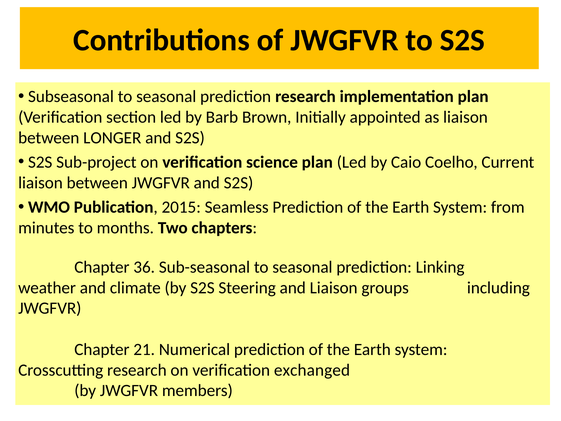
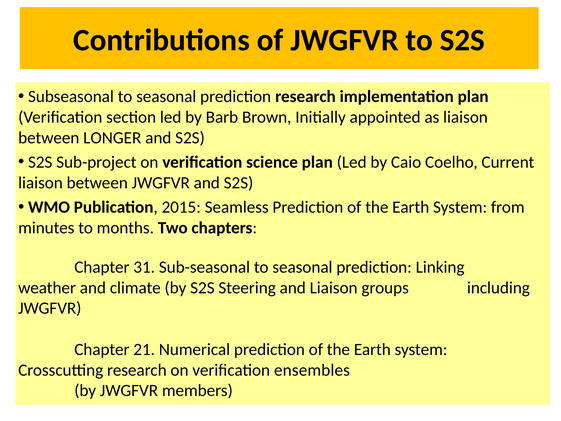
36: 36 -> 31
exchanged: exchanged -> ensembles
